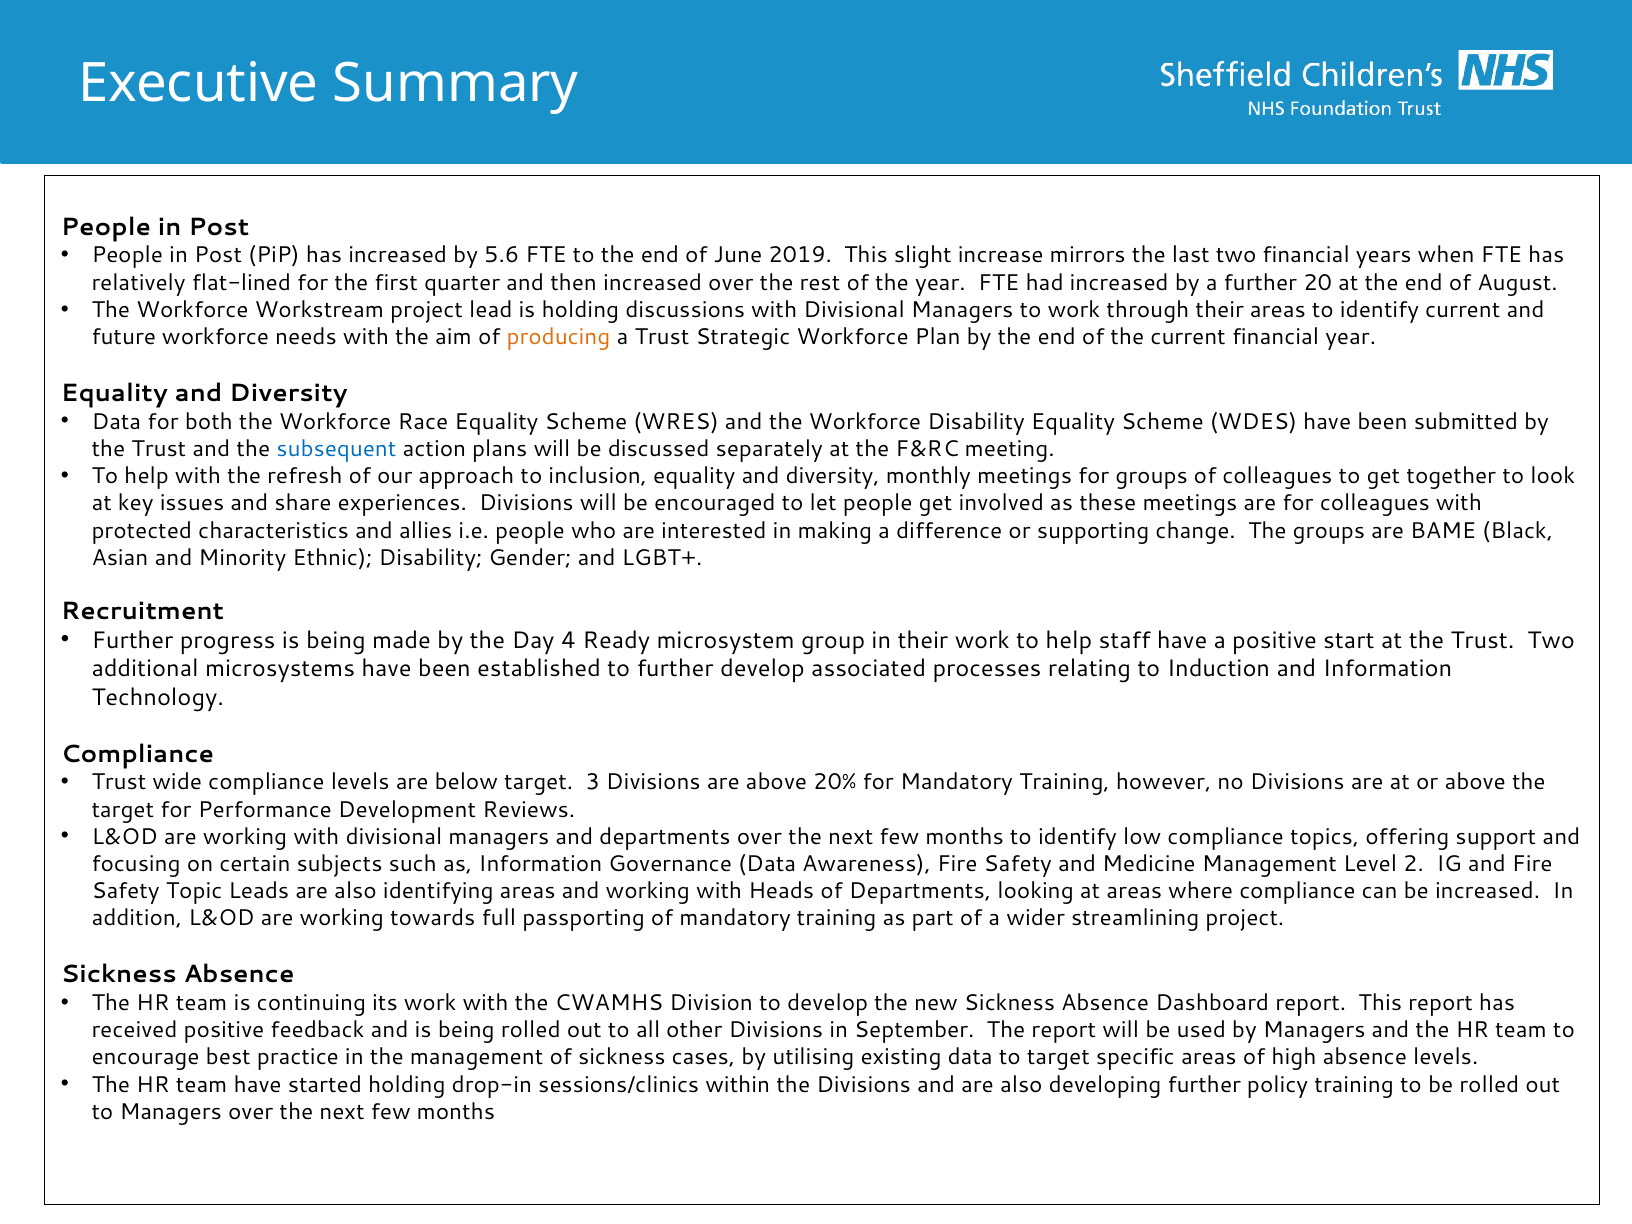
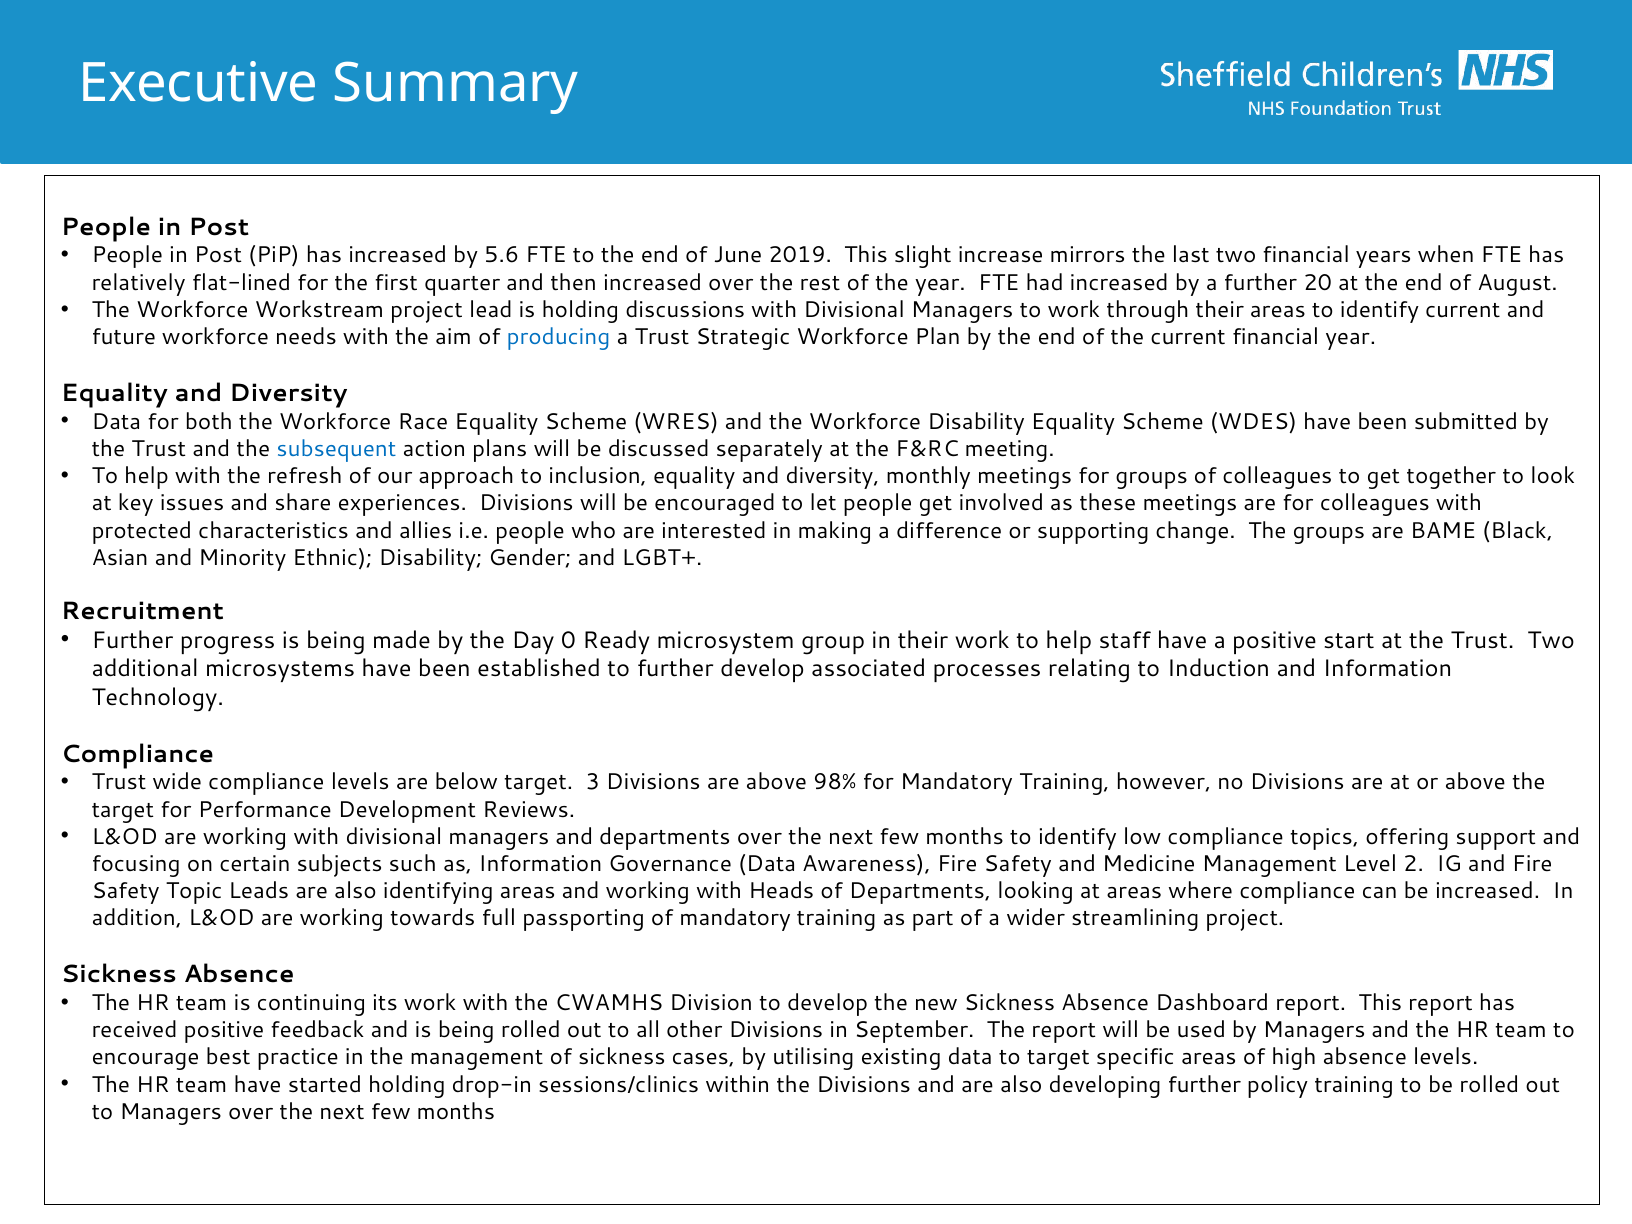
producing colour: orange -> blue
4: 4 -> 0
20%: 20% -> 98%
